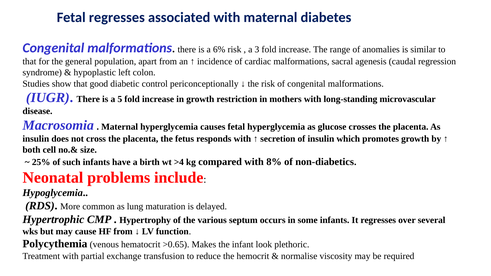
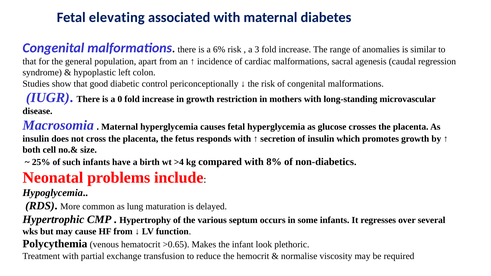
Fetal regresses: regresses -> elevating
5: 5 -> 0
